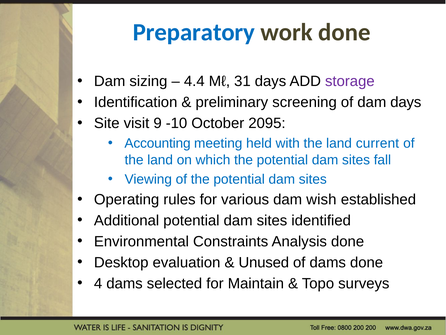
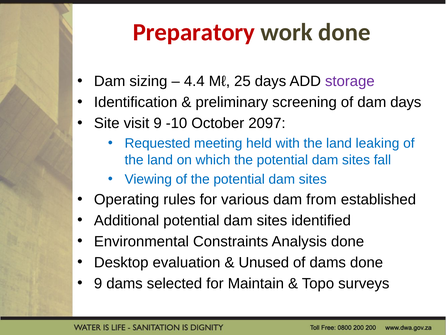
Preparatory colour: blue -> red
31: 31 -> 25
2095: 2095 -> 2097
Accounting: Accounting -> Requested
current: current -> leaking
wish: wish -> from
4 at (98, 283): 4 -> 9
